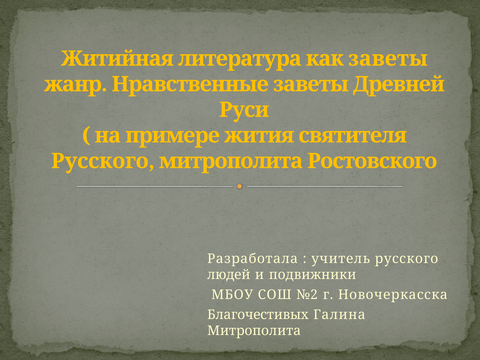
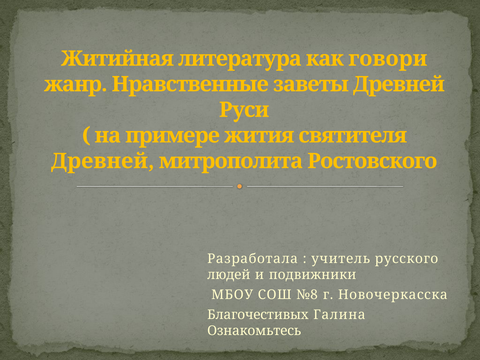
как заветы: заветы -> говори
Русского at (103, 161): Русского -> Древней
№2: №2 -> №8
Митрополита at (254, 331): Митрополита -> Ознакомьтесь
